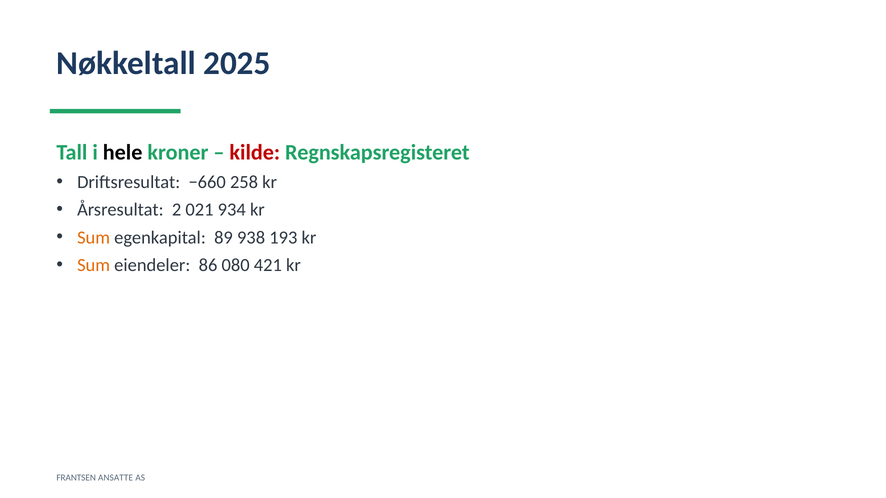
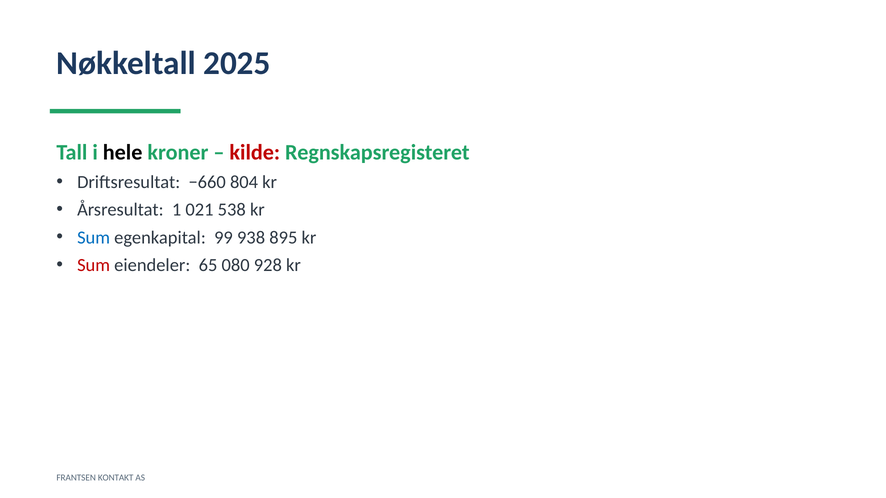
258: 258 -> 804
2: 2 -> 1
934: 934 -> 538
Sum at (94, 238) colour: orange -> blue
89: 89 -> 99
193: 193 -> 895
Sum at (94, 265) colour: orange -> red
86: 86 -> 65
421: 421 -> 928
ANSATTE: ANSATTE -> KONTAKT
